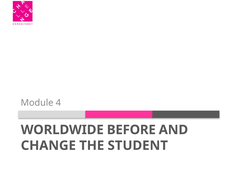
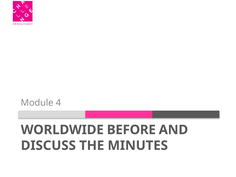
CHANGE: CHANGE -> DISCUSS
STUDENT: STUDENT -> MINUTES
